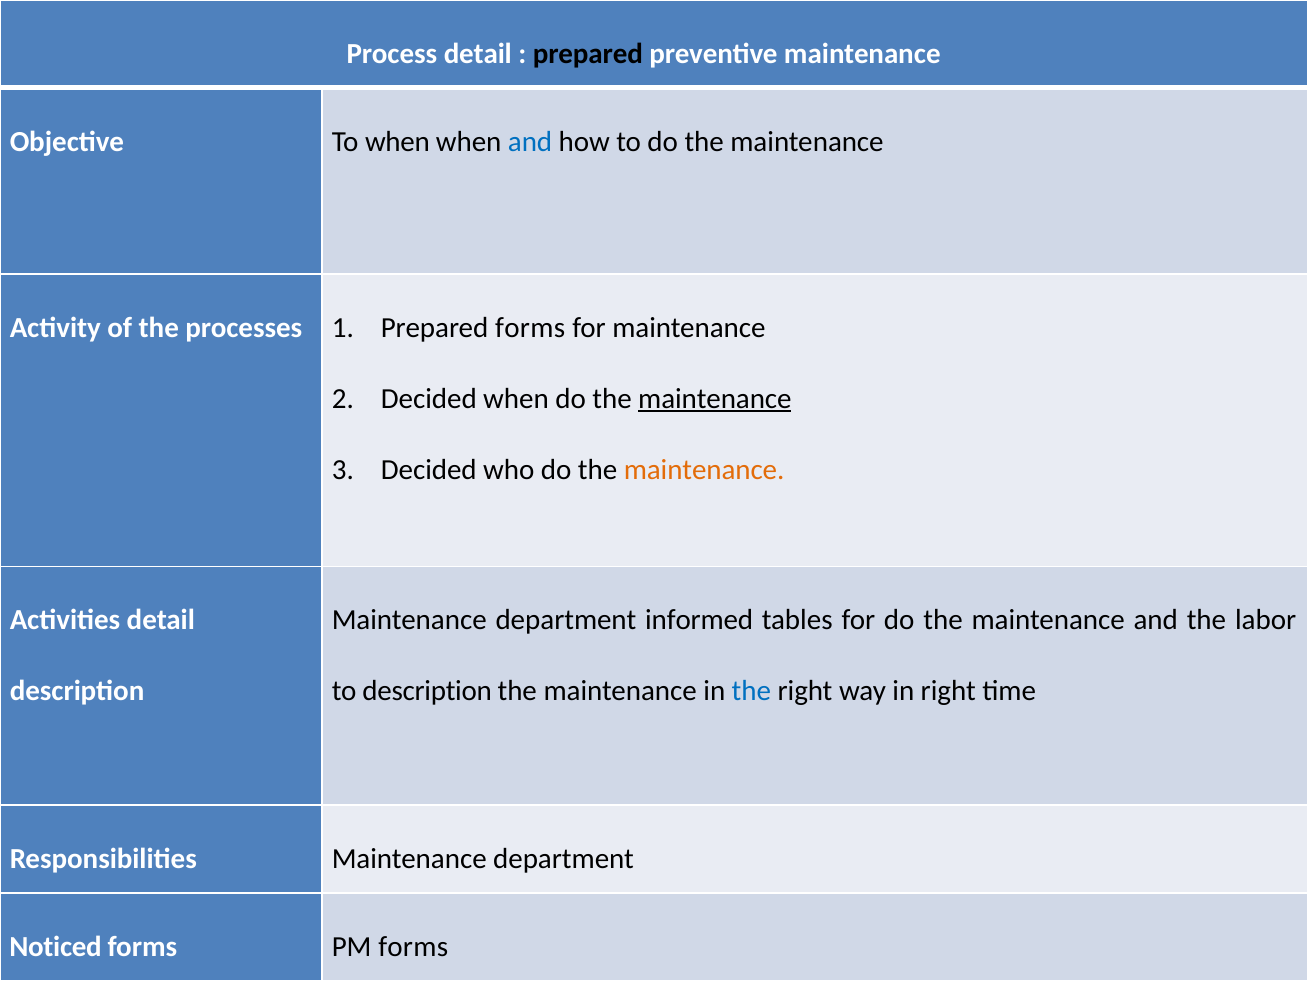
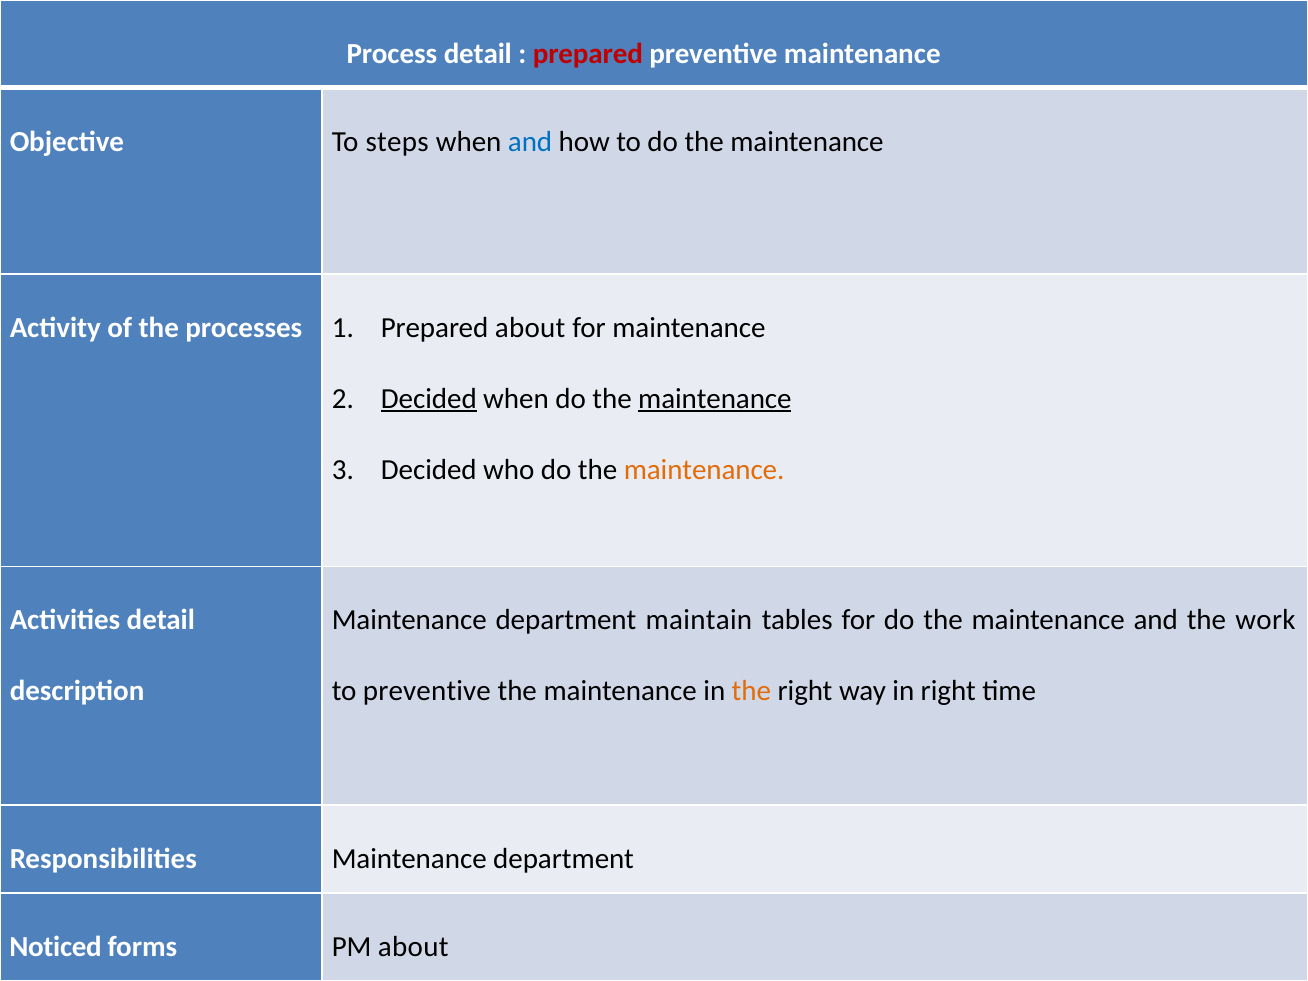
prepared at (588, 54) colour: black -> red
To when: when -> steps
Prepared forms: forms -> about
Decided at (429, 399) underline: none -> present
informed: informed -> maintain
labor: labor -> work
to description: description -> preventive
the at (751, 691) colour: blue -> orange
PM forms: forms -> about
